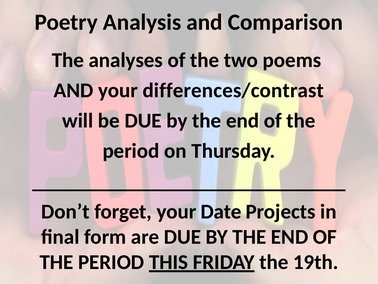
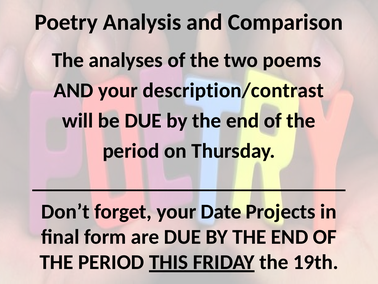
differences/contrast: differences/contrast -> description/contrast
